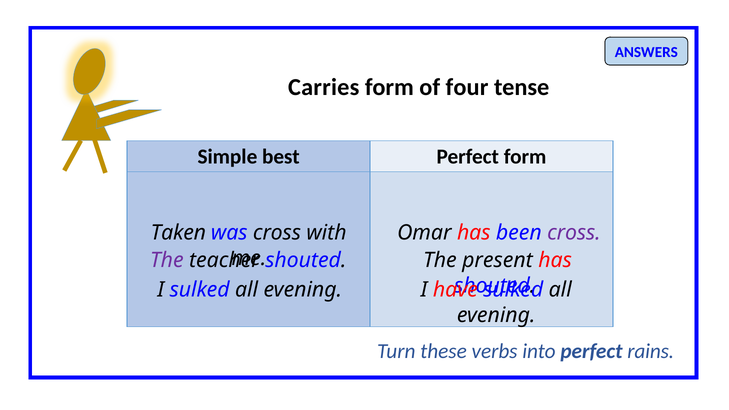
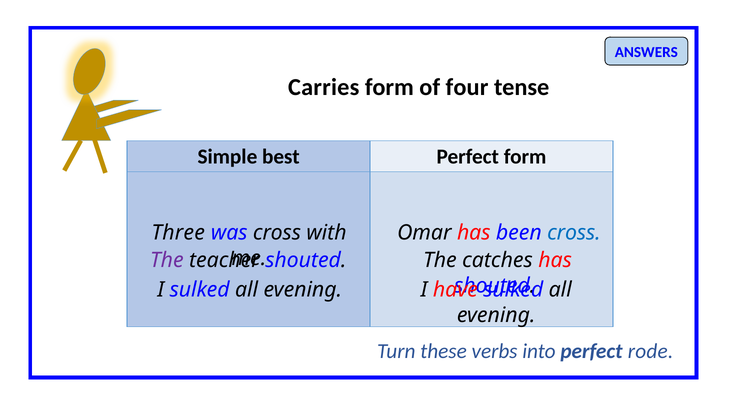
Taken: Taken -> Three
cross at (574, 233) colour: purple -> blue
present: present -> catches
rains: rains -> rode
